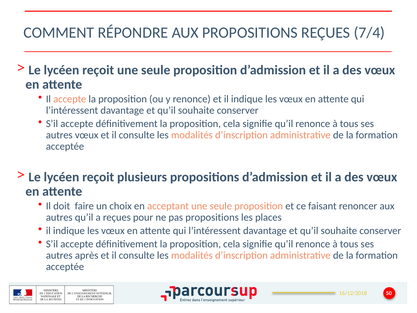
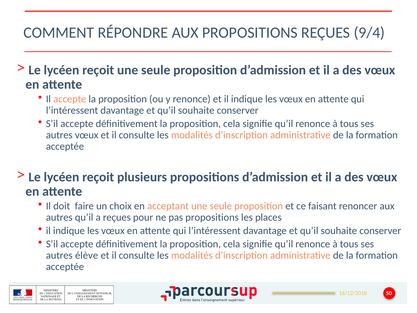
7/4: 7/4 -> 9/4
après: après -> élève
